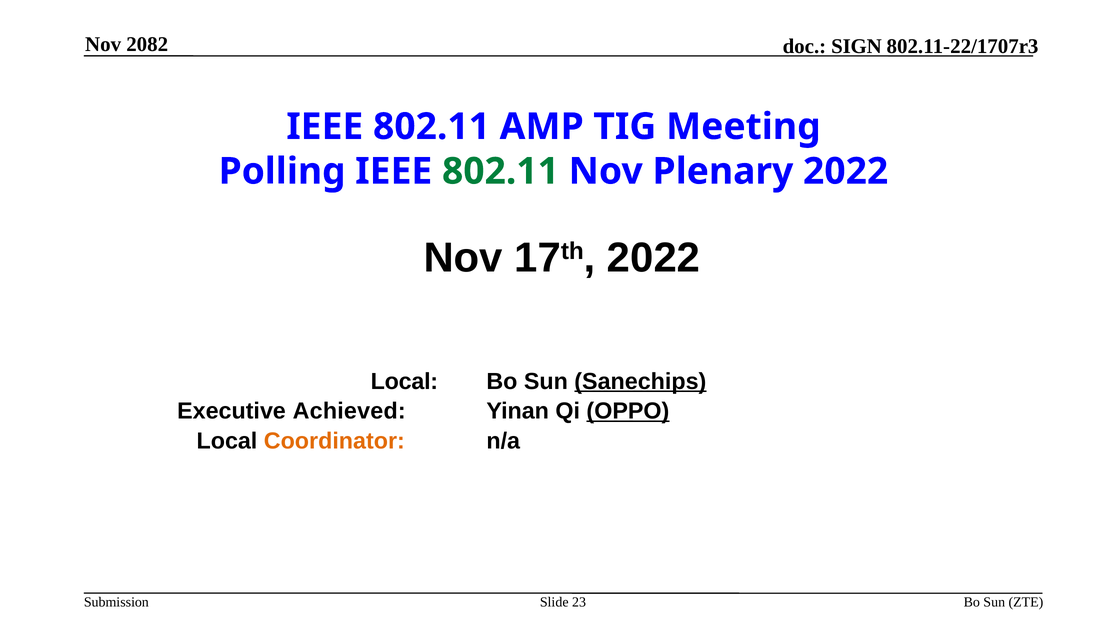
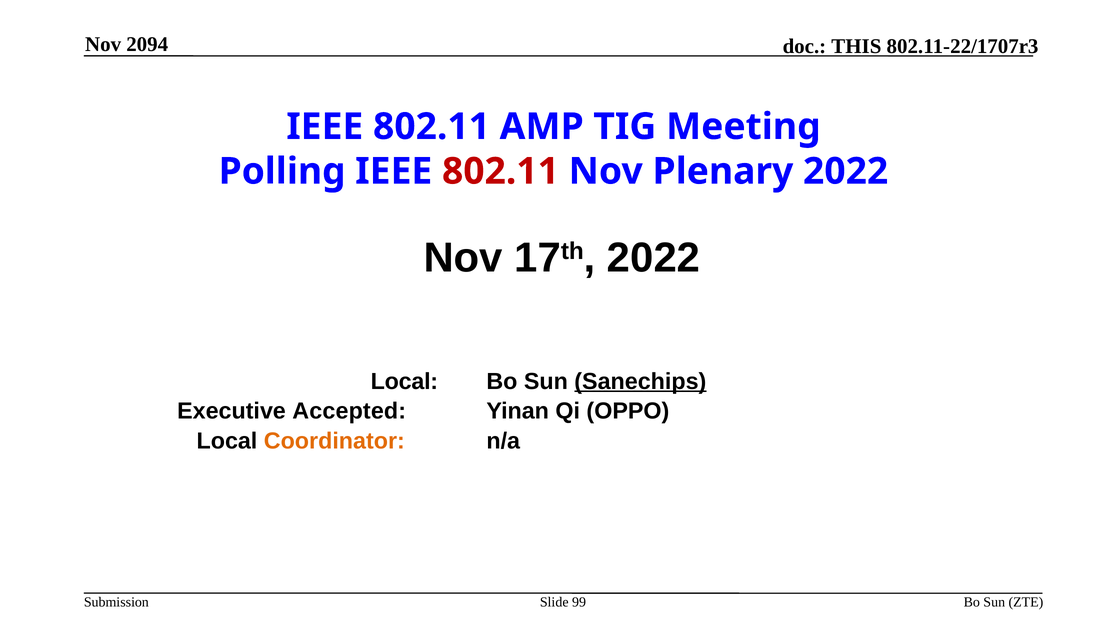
2082: 2082 -> 2094
SIGN: SIGN -> THIS
802.11 at (500, 171) colour: green -> red
Achieved: Achieved -> Accepted
OPPO underline: present -> none
23: 23 -> 99
